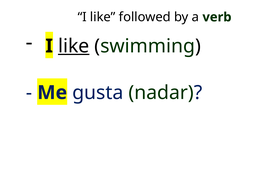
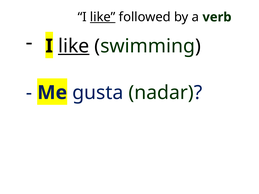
like at (103, 17) underline: none -> present
